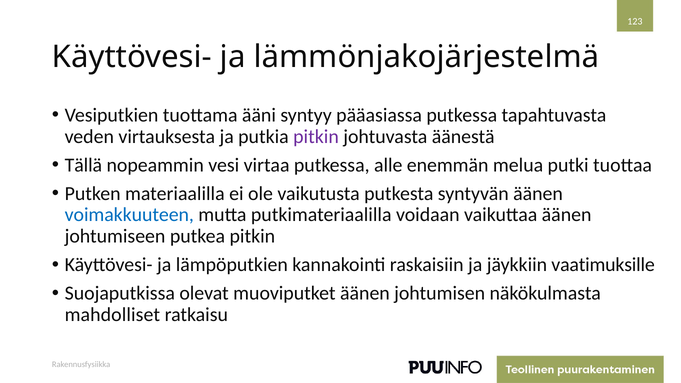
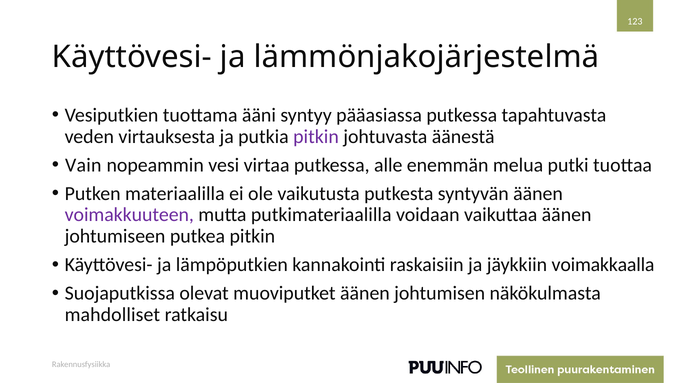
Tällä: Tällä -> Vain
voimakkuuteen colour: blue -> purple
vaatimuksille: vaatimuksille -> voimakkaalla
